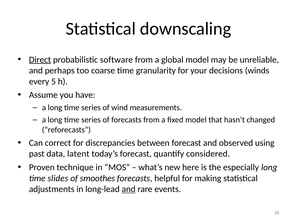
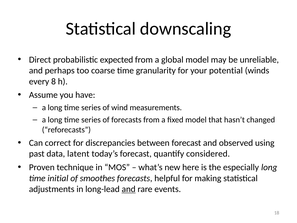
Direct underline: present -> none
software: software -> expected
decisions: decisions -> potential
5: 5 -> 8
slides: slides -> initial
